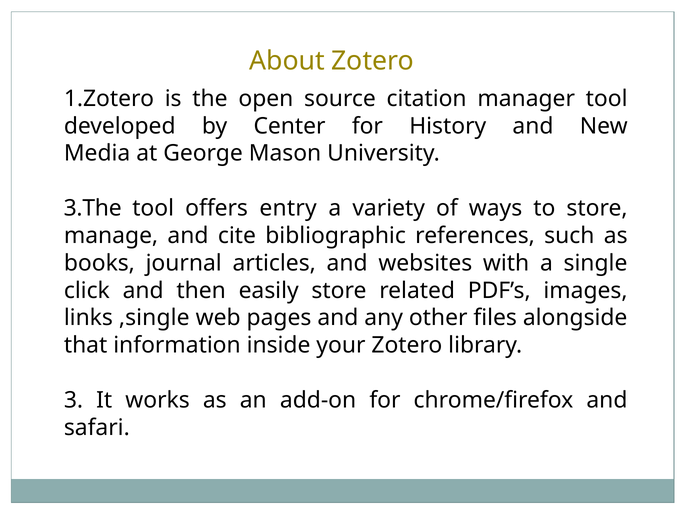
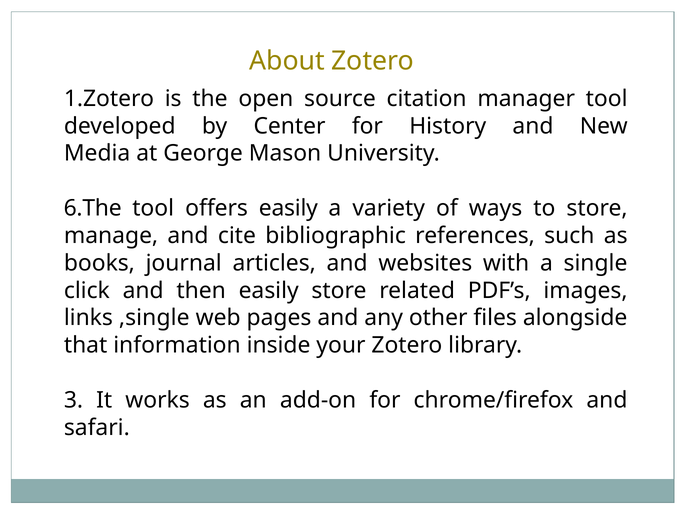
3.The: 3.The -> 6.The
offers entry: entry -> easily
